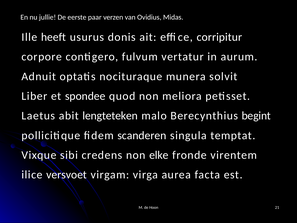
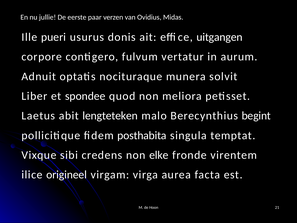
heeft: heeft -> pueri
corripitur: corripitur -> uitgangen
scanderen: scanderen -> posthabita
versvoet: versvoet -> origineel
